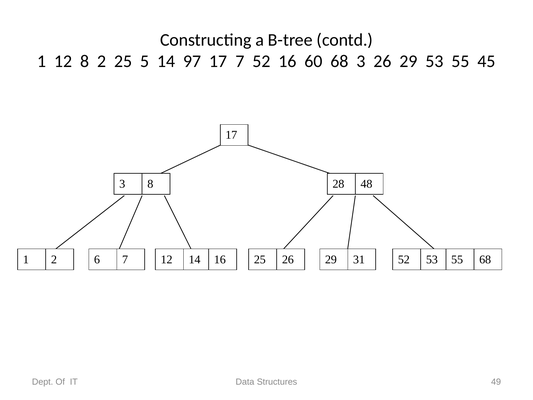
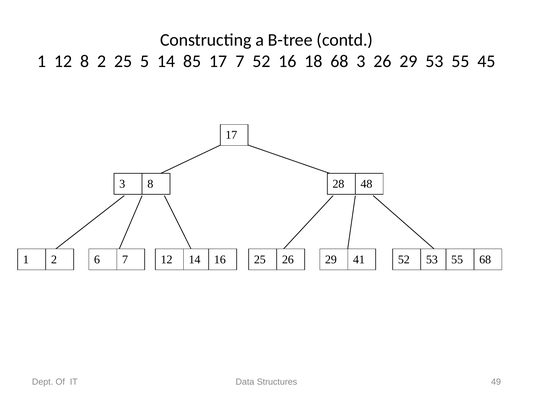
97: 97 -> 85
60: 60 -> 18
31: 31 -> 41
